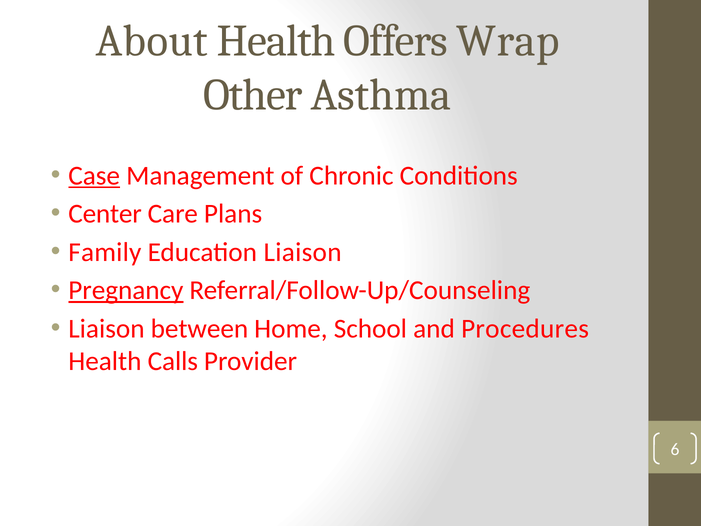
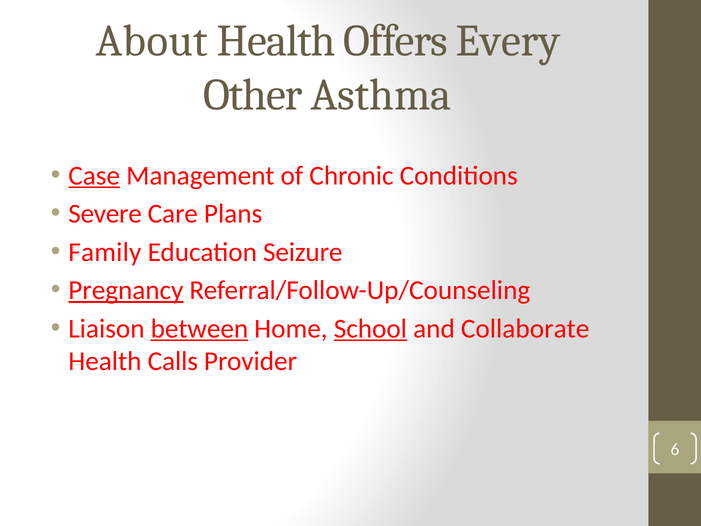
Wrap: Wrap -> Every
Center: Center -> Severe
Education Liaison: Liaison -> Seizure
between underline: none -> present
School underline: none -> present
Procedures: Procedures -> Collaborate
